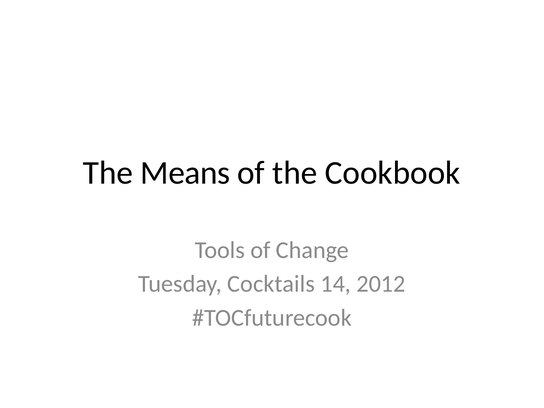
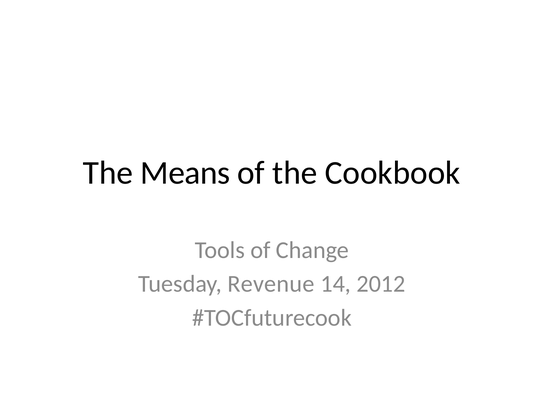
Cocktails: Cocktails -> Revenue
